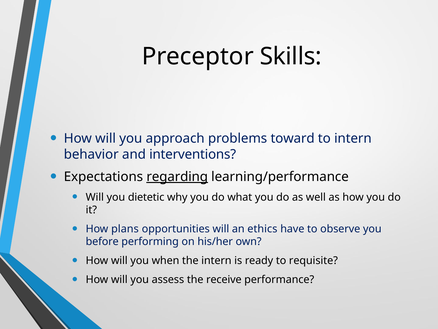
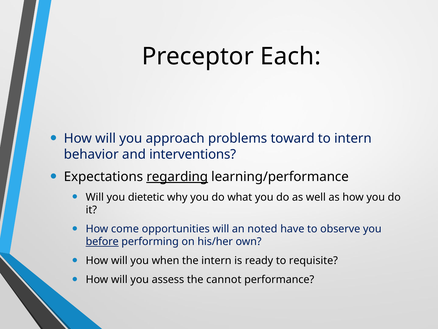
Skills: Skills -> Each
plans: plans -> come
ethics: ethics -> noted
before underline: none -> present
receive: receive -> cannot
